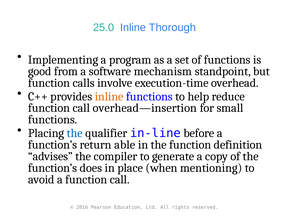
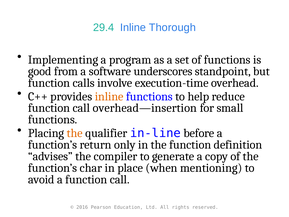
25.0: 25.0 -> 29.4
mechanism: mechanism -> underscores
the at (75, 133) colour: blue -> orange
able: able -> only
does: does -> char
